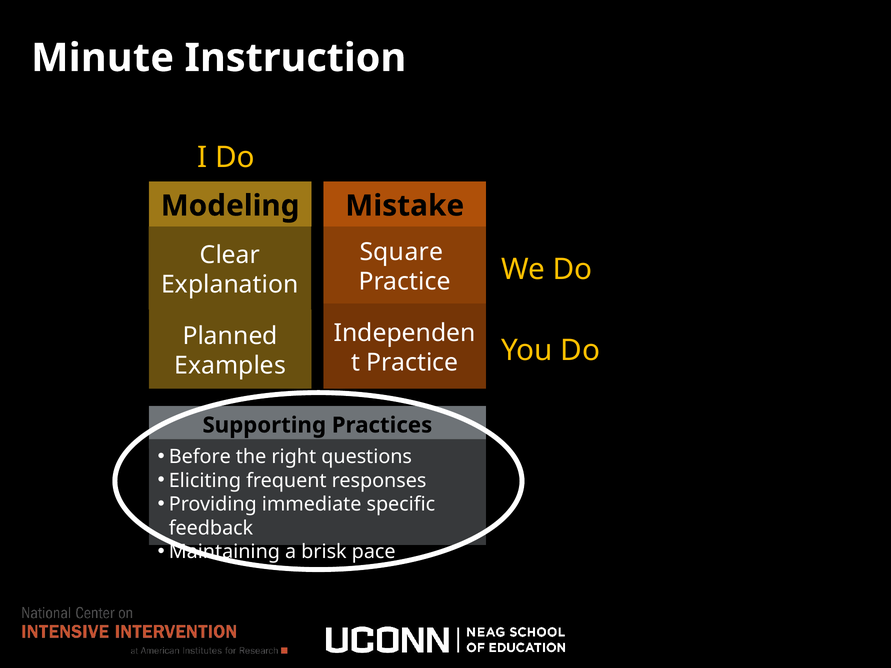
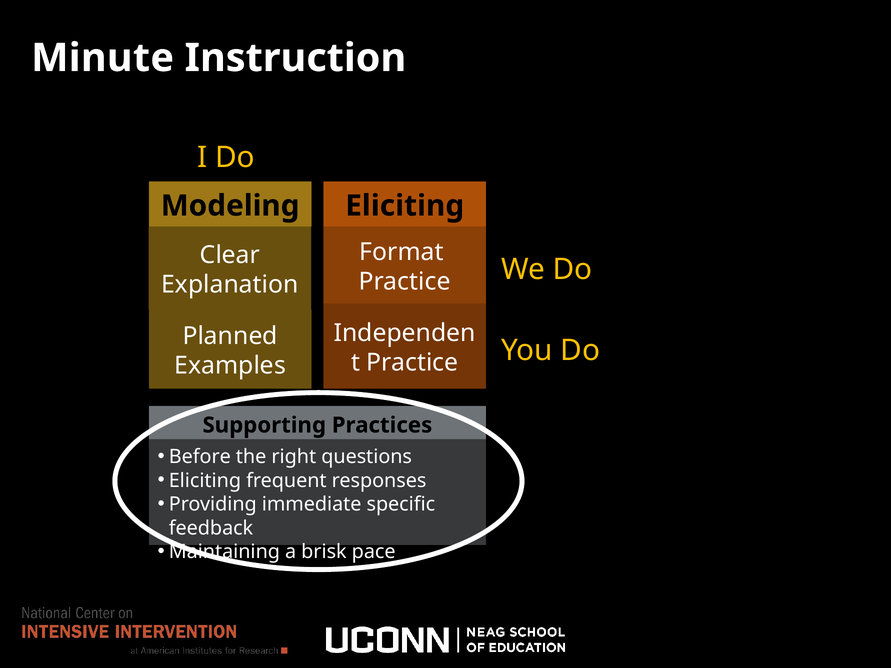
Modeling Mistake: Mistake -> Eliciting
Square: Square -> Format
